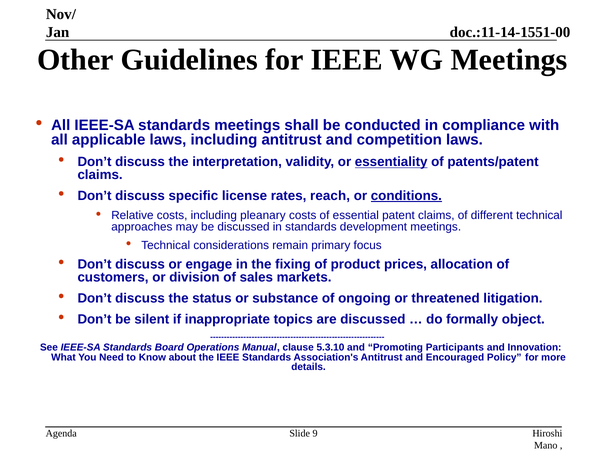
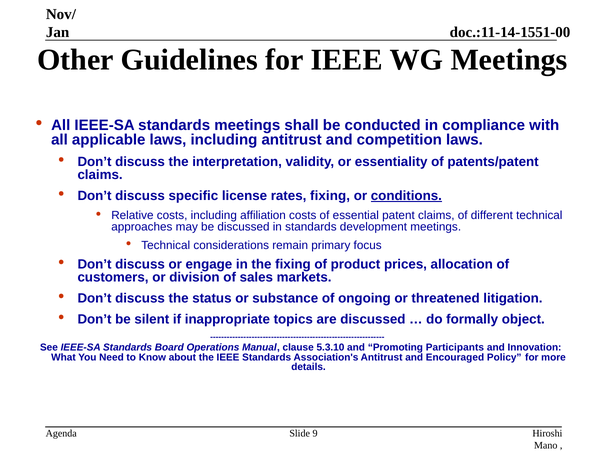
essentiality underline: present -> none
rates reach: reach -> fixing
pleanary: pleanary -> affiliation
